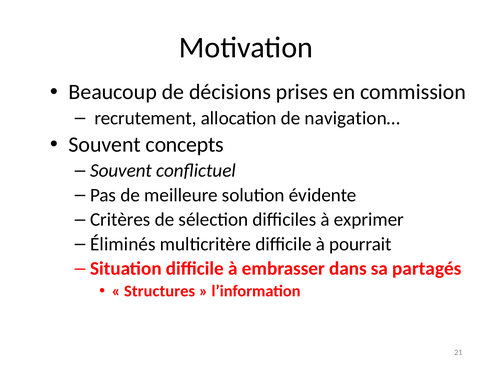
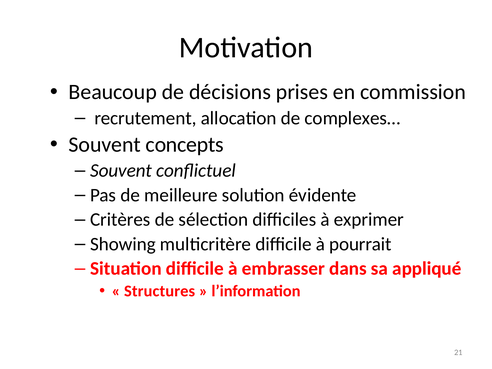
navigation…: navigation… -> complexes…
Éliminés: Éliminés -> Showing
partagés: partagés -> appliqué
